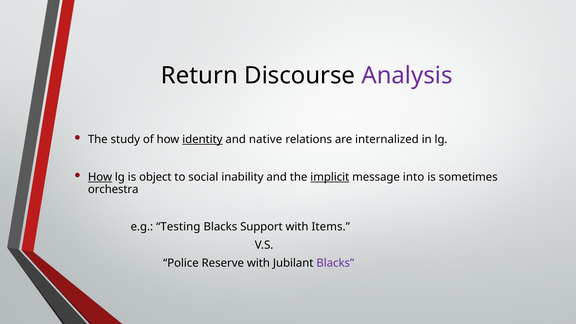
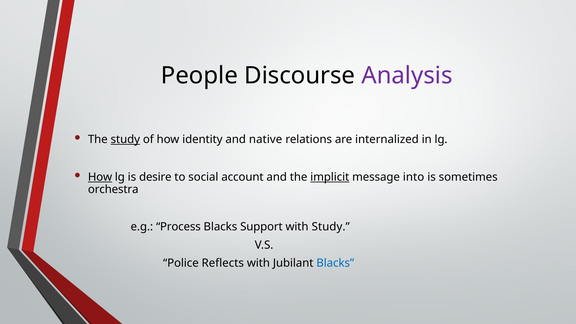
Return: Return -> People
study at (125, 139) underline: none -> present
identity underline: present -> none
object: object -> desire
inability: inability -> account
Testing: Testing -> Process
with Items: Items -> Study
Reserve: Reserve -> Reflects
Blacks at (335, 263) colour: purple -> blue
